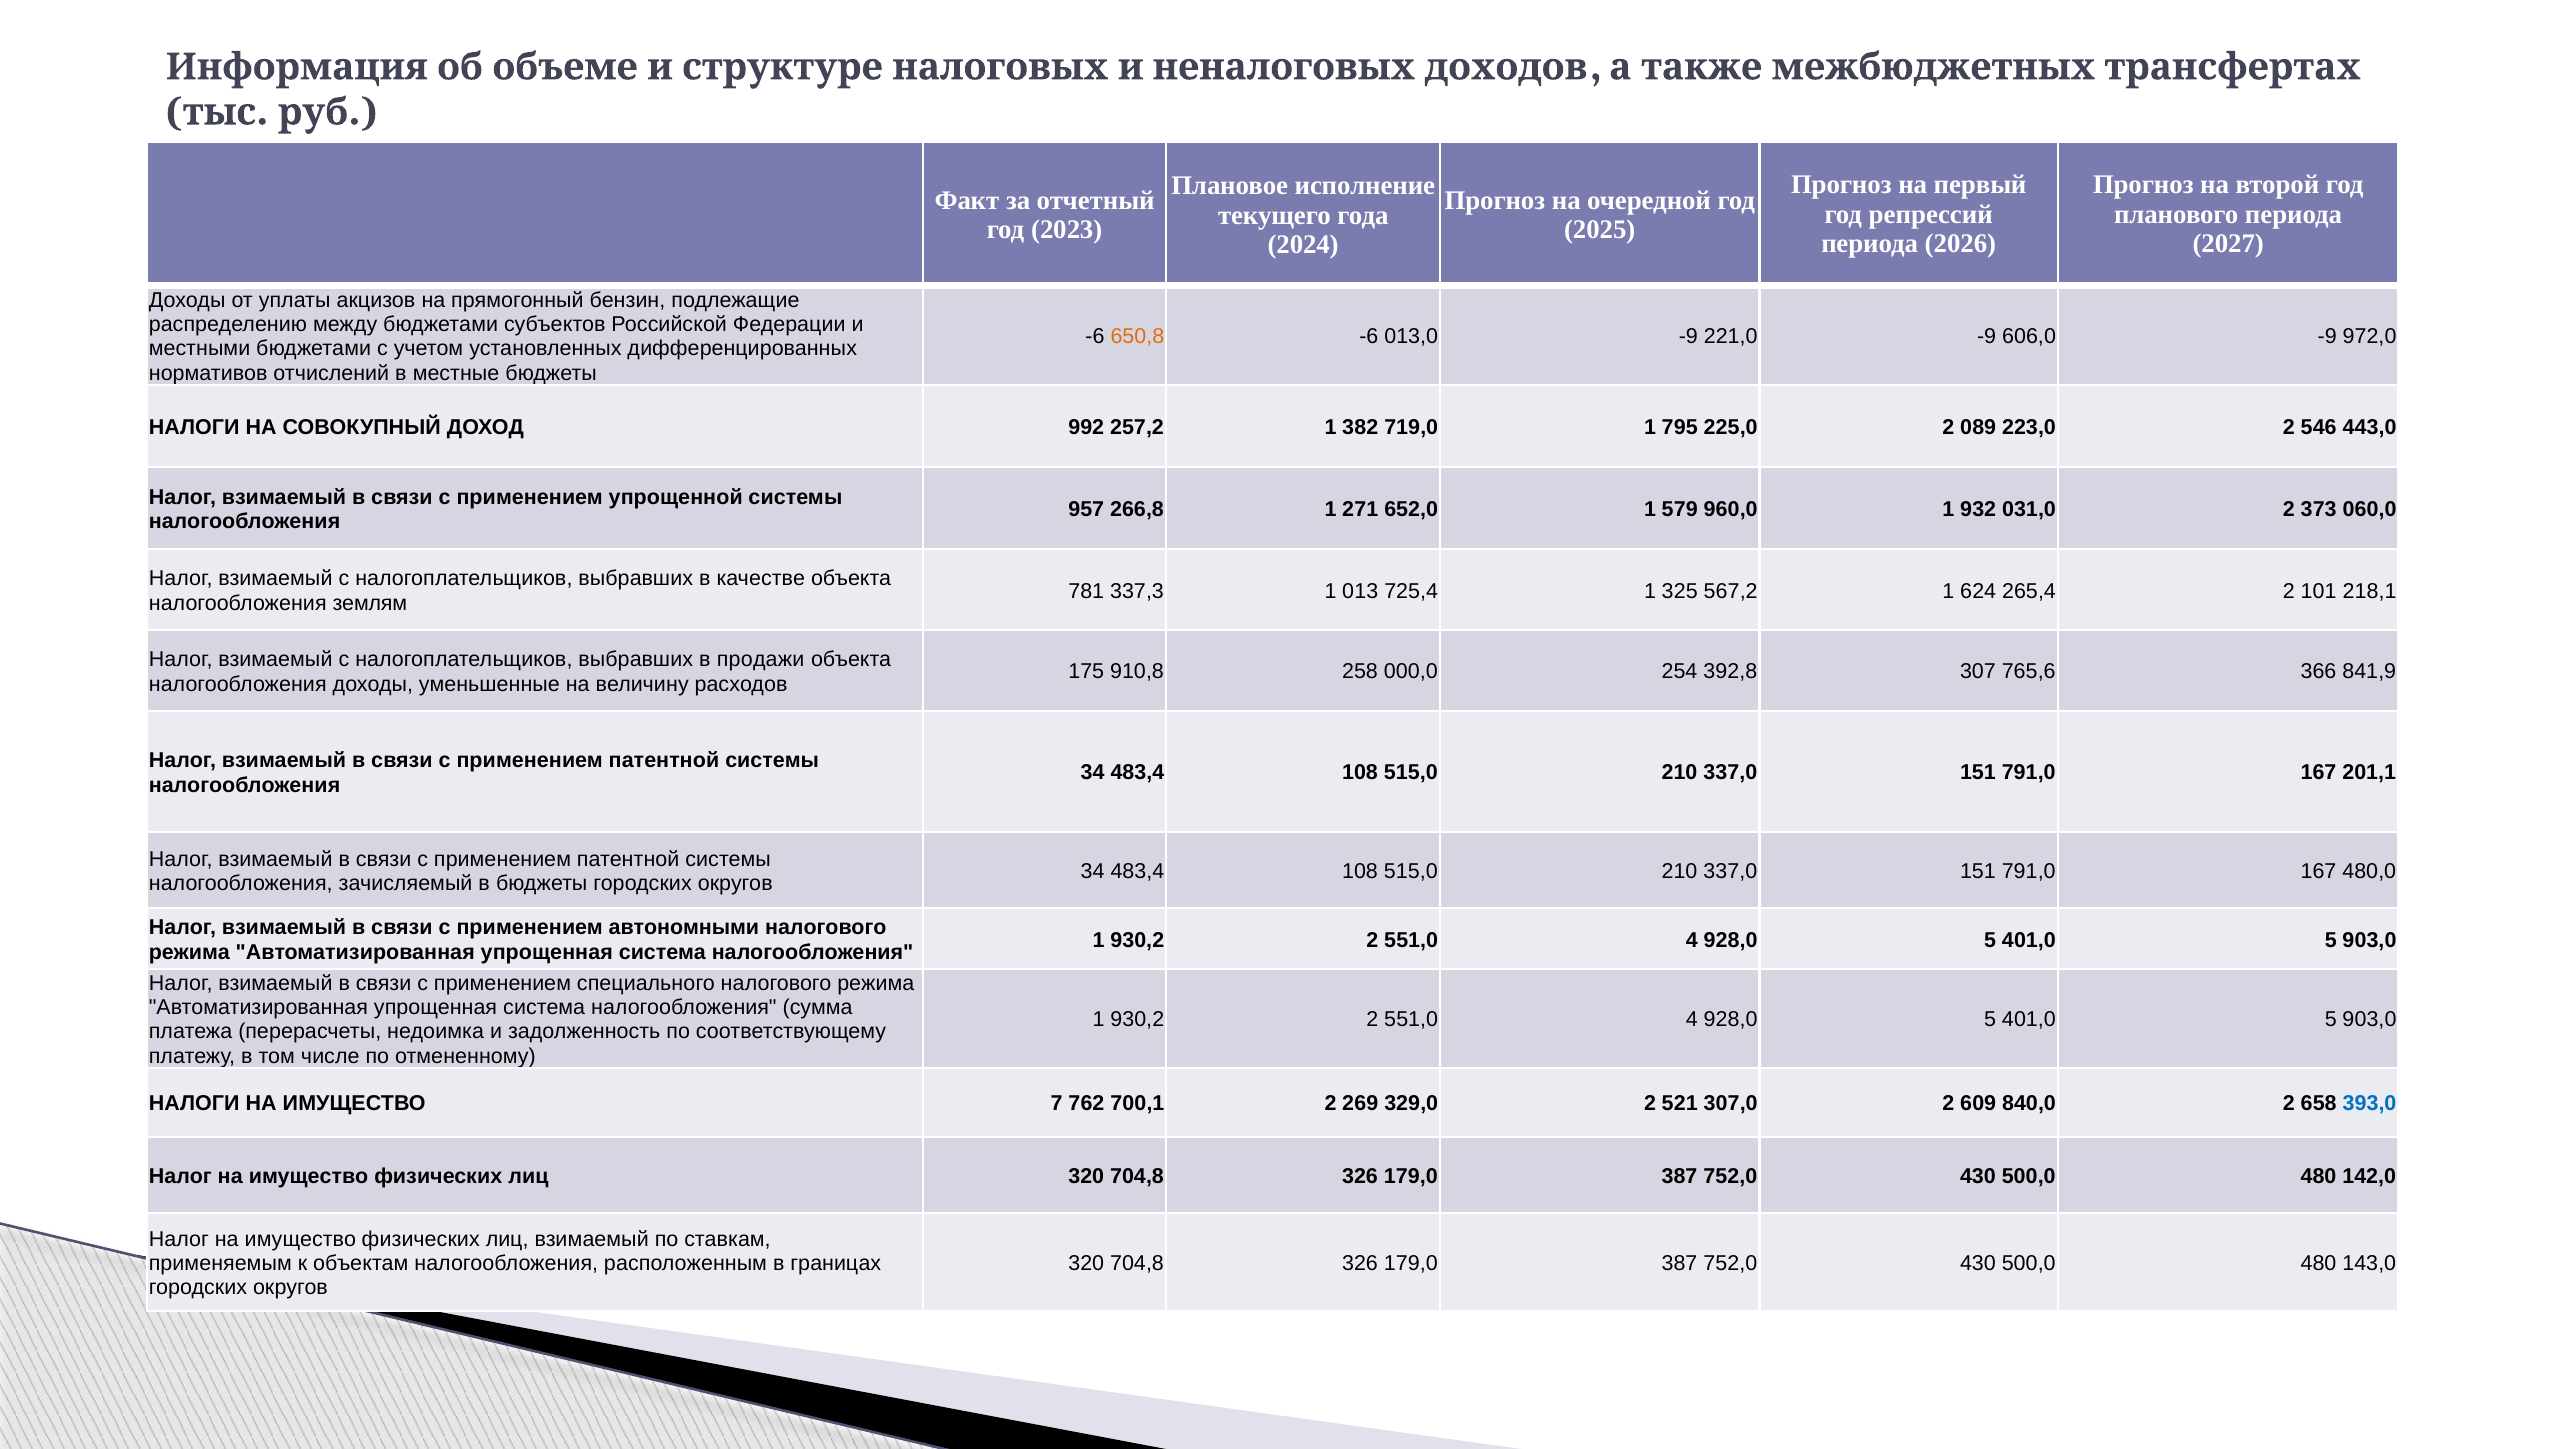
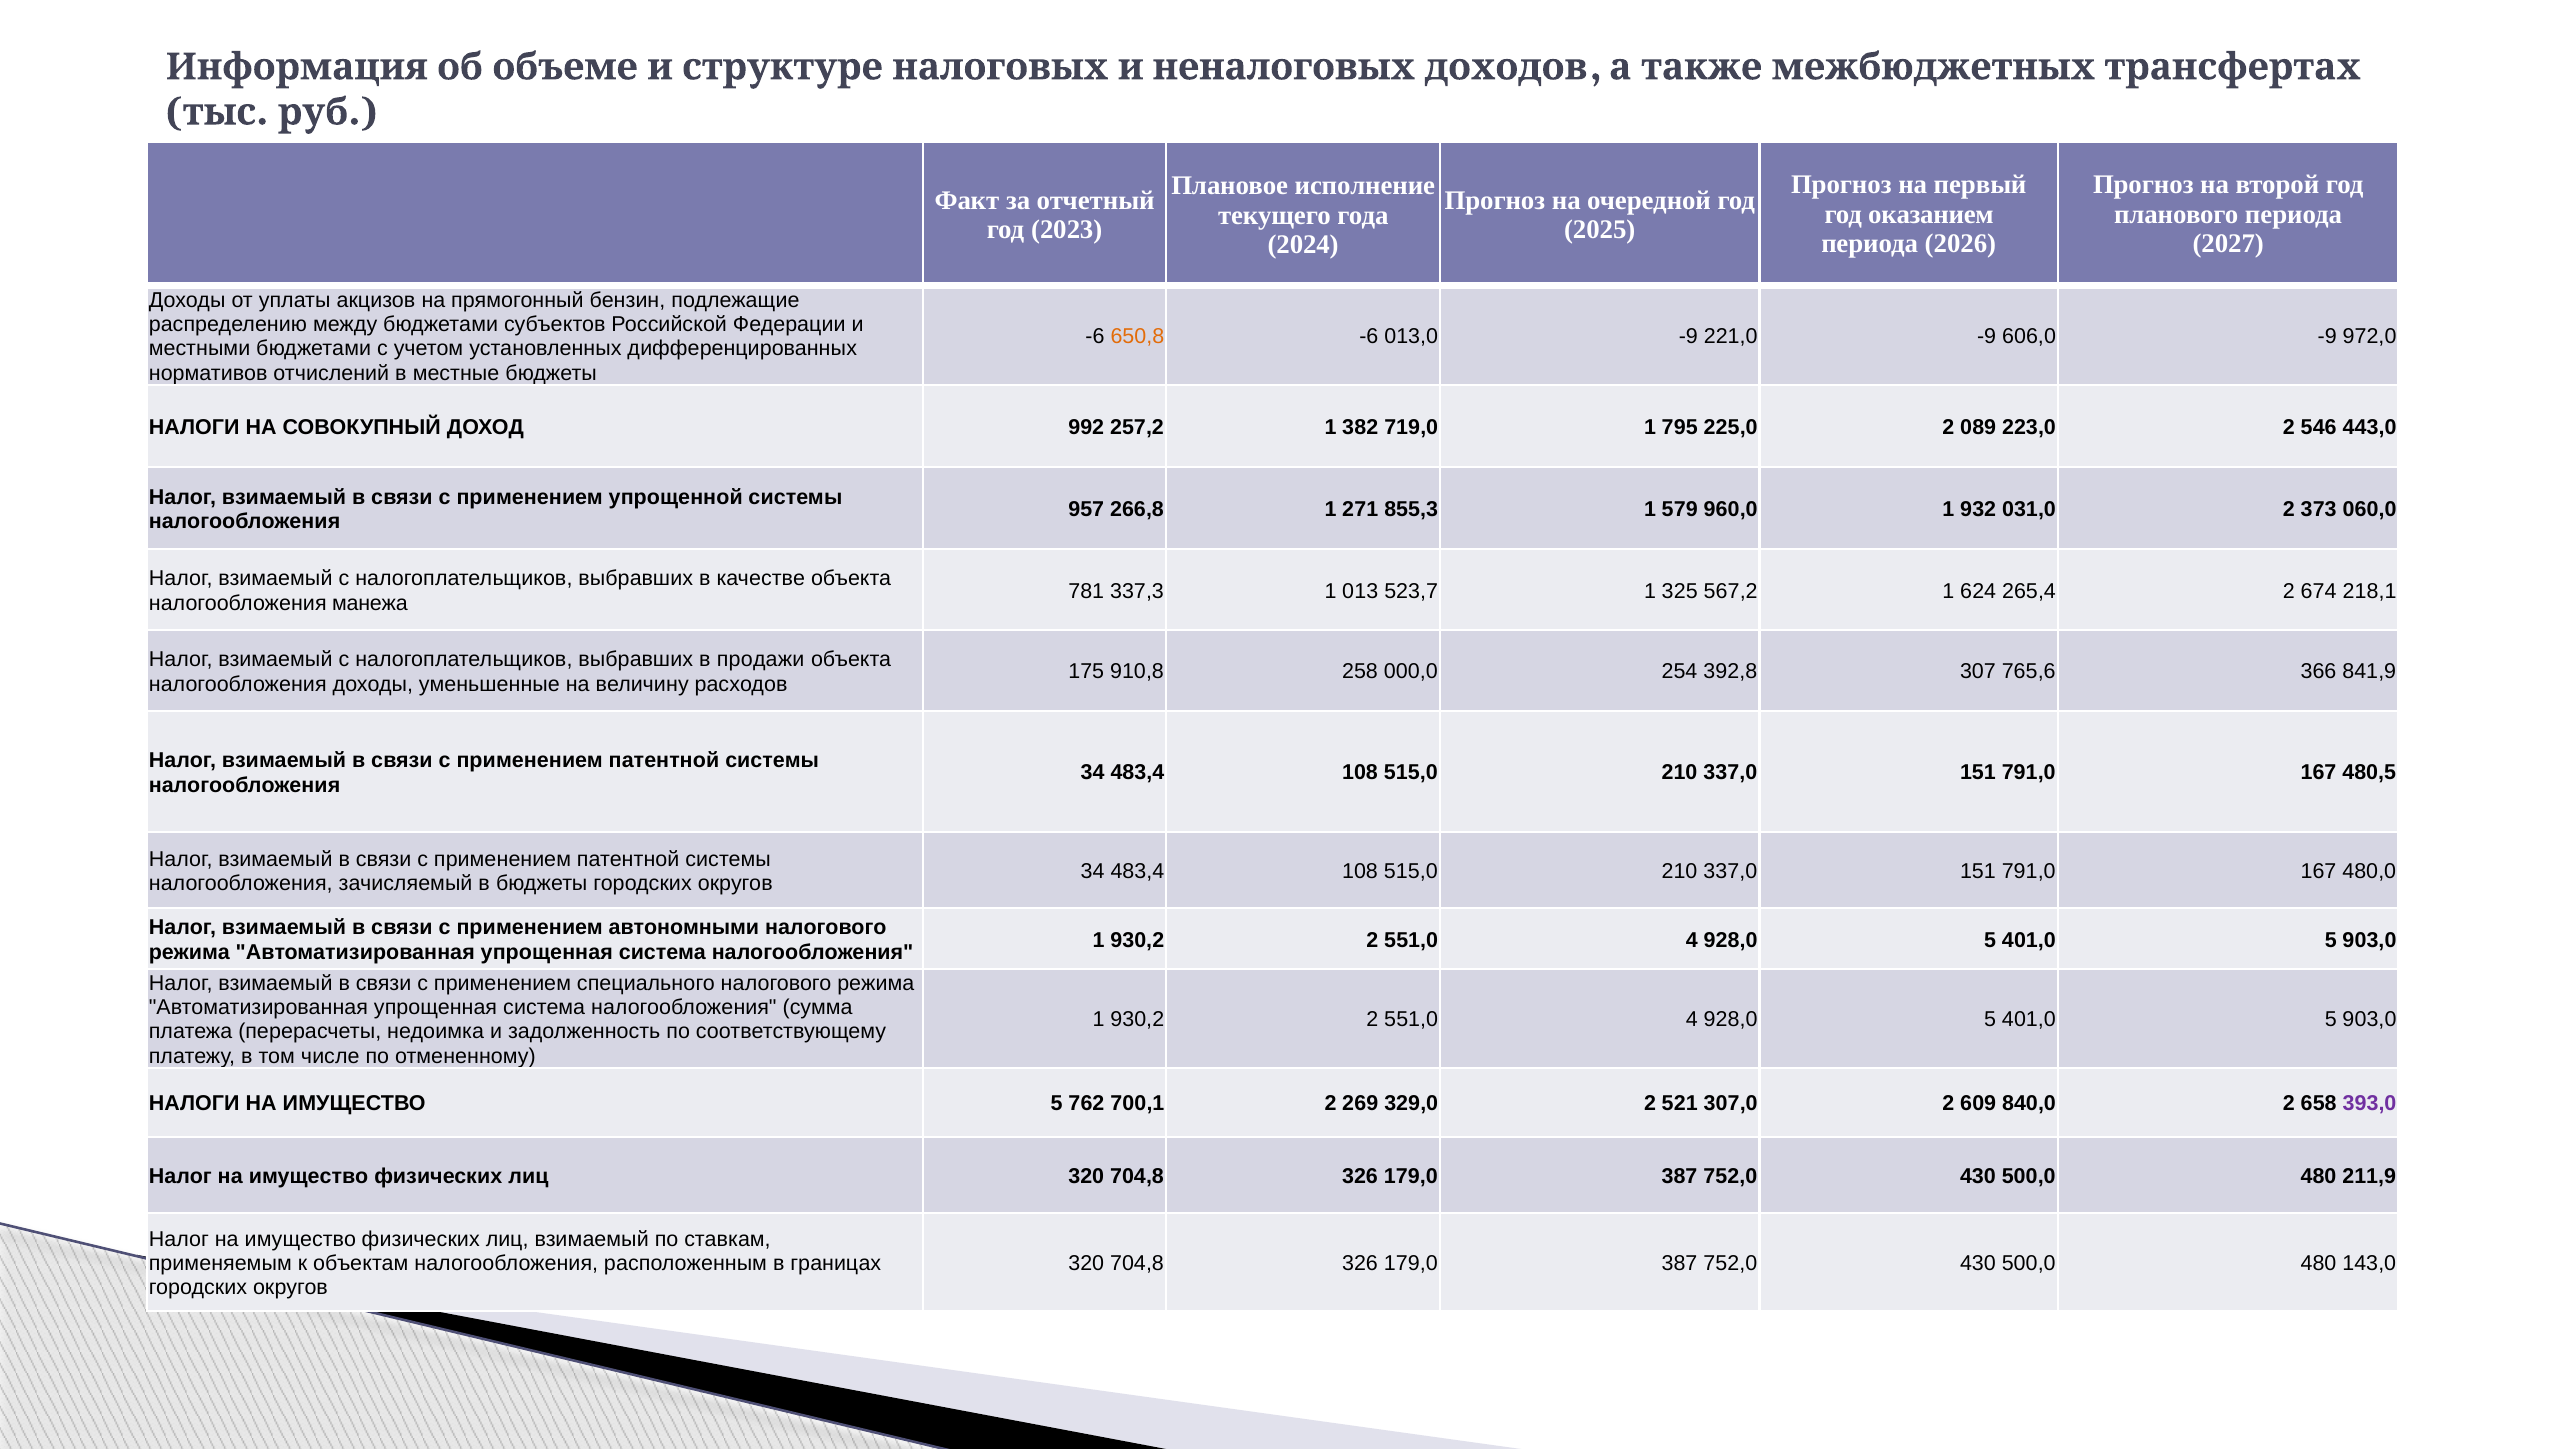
репрессий: репрессий -> оказанием
652,0: 652,0 -> 855,3
725,4: 725,4 -> 523,7
101: 101 -> 674
землям: землям -> манежа
201,1: 201,1 -> 480,5
ИМУЩЕСТВО 7: 7 -> 5
393,0 colour: blue -> purple
142,0: 142,0 -> 211,9
